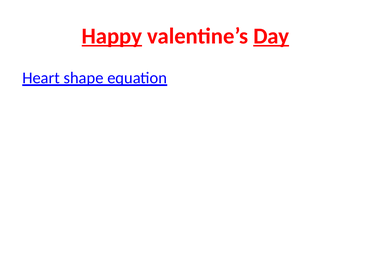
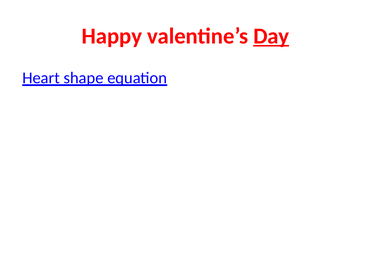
Happy underline: present -> none
